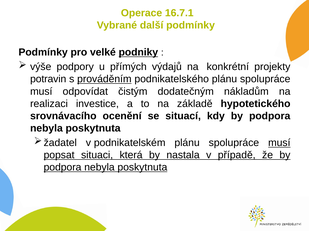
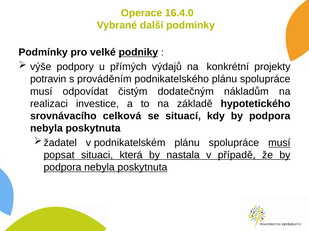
16.7.1: 16.7.1 -> 16.4.0
prováděním underline: present -> none
ocenění: ocenění -> celková
